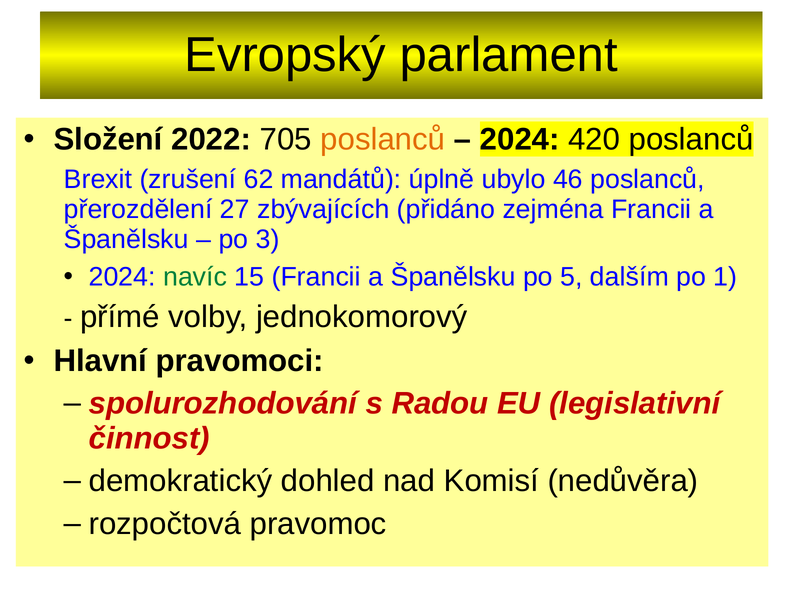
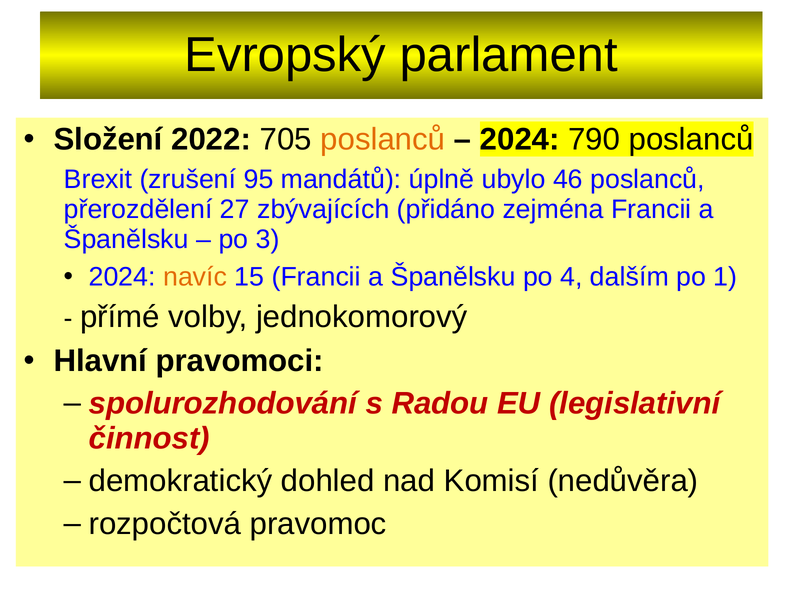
420: 420 -> 790
62: 62 -> 95
navíc colour: green -> orange
5: 5 -> 4
